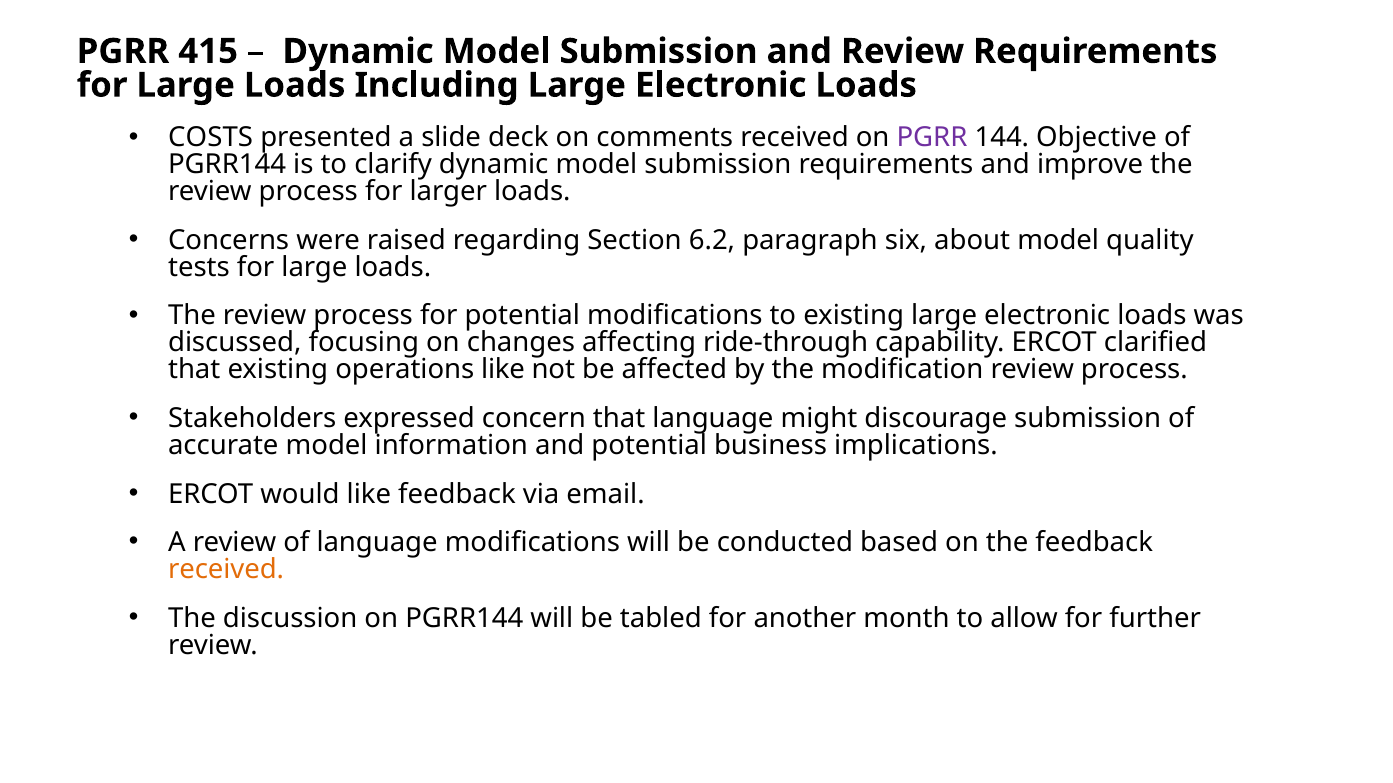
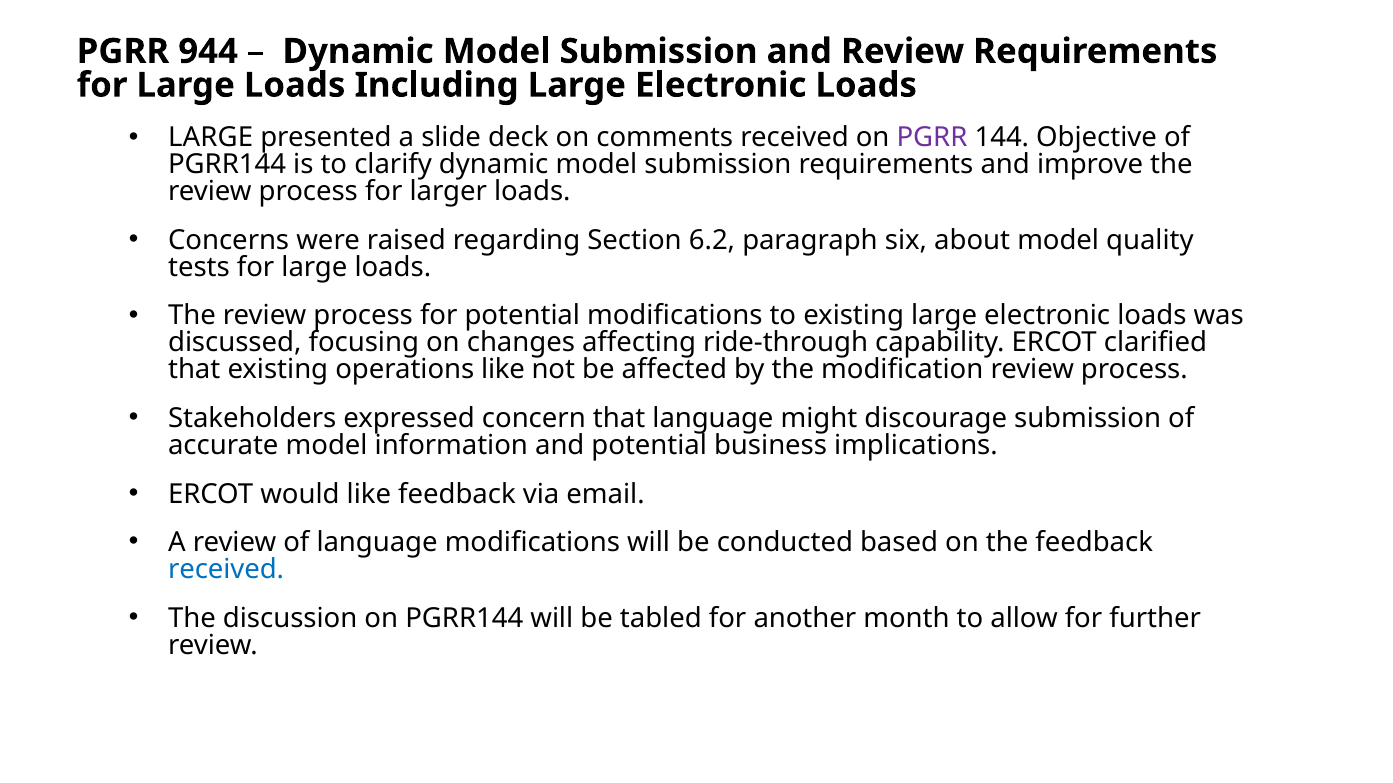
415: 415 -> 944
COSTS at (211, 138): COSTS -> LARGE
received at (226, 570) colour: orange -> blue
